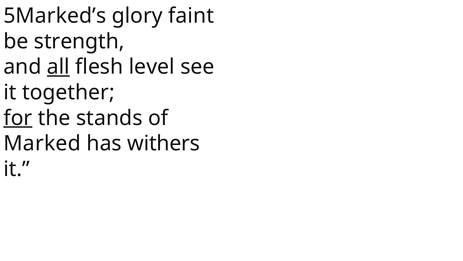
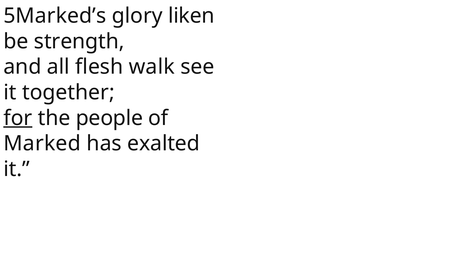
faint: faint -> liken
all underline: present -> none
level: level -> walk
stands: stands -> people
withers: withers -> exalted
